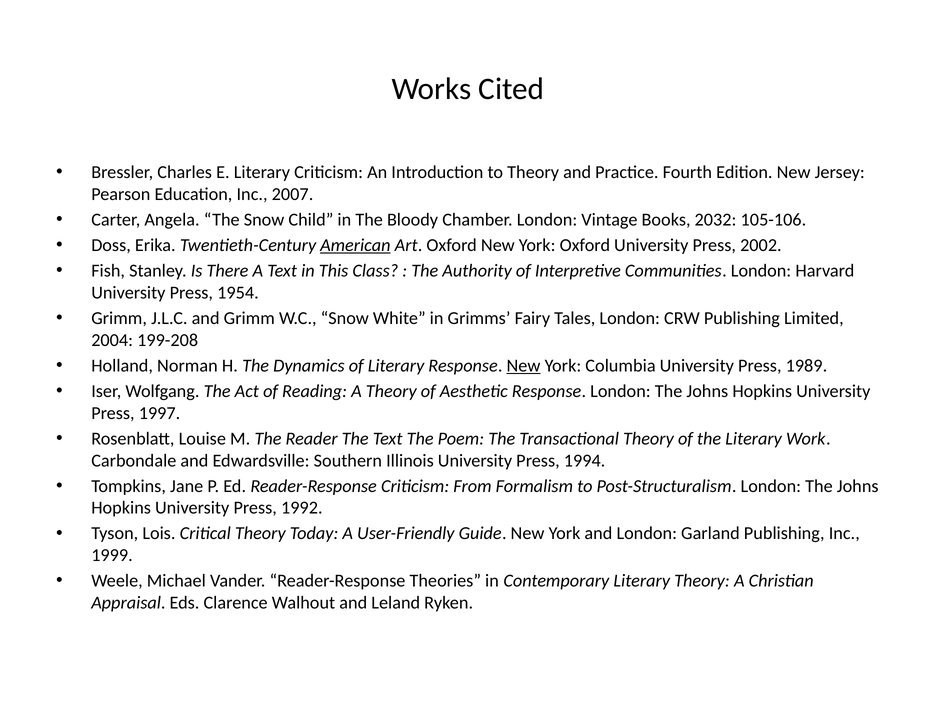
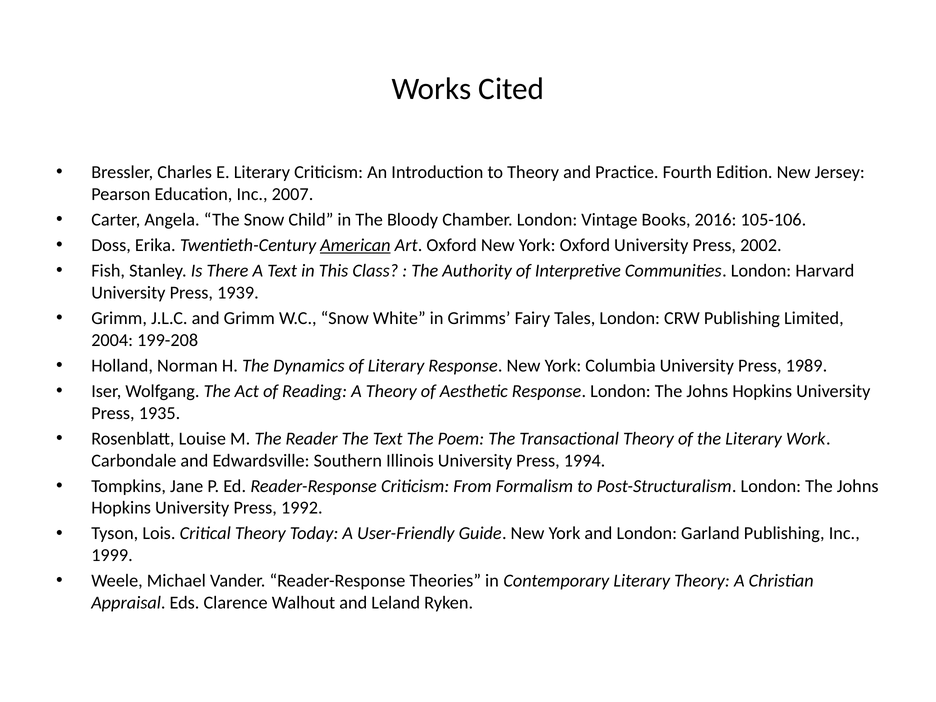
2032: 2032 -> 2016
1954: 1954 -> 1939
New at (524, 366) underline: present -> none
1997: 1997 -> 1935
